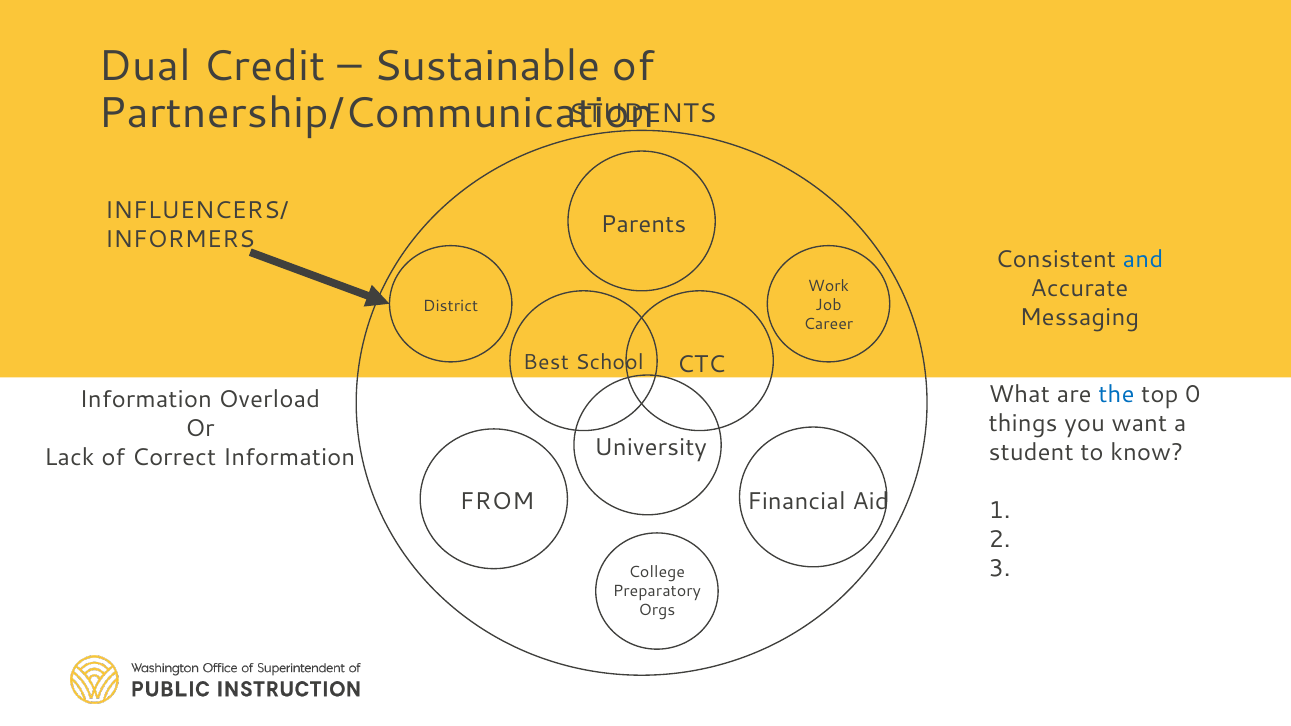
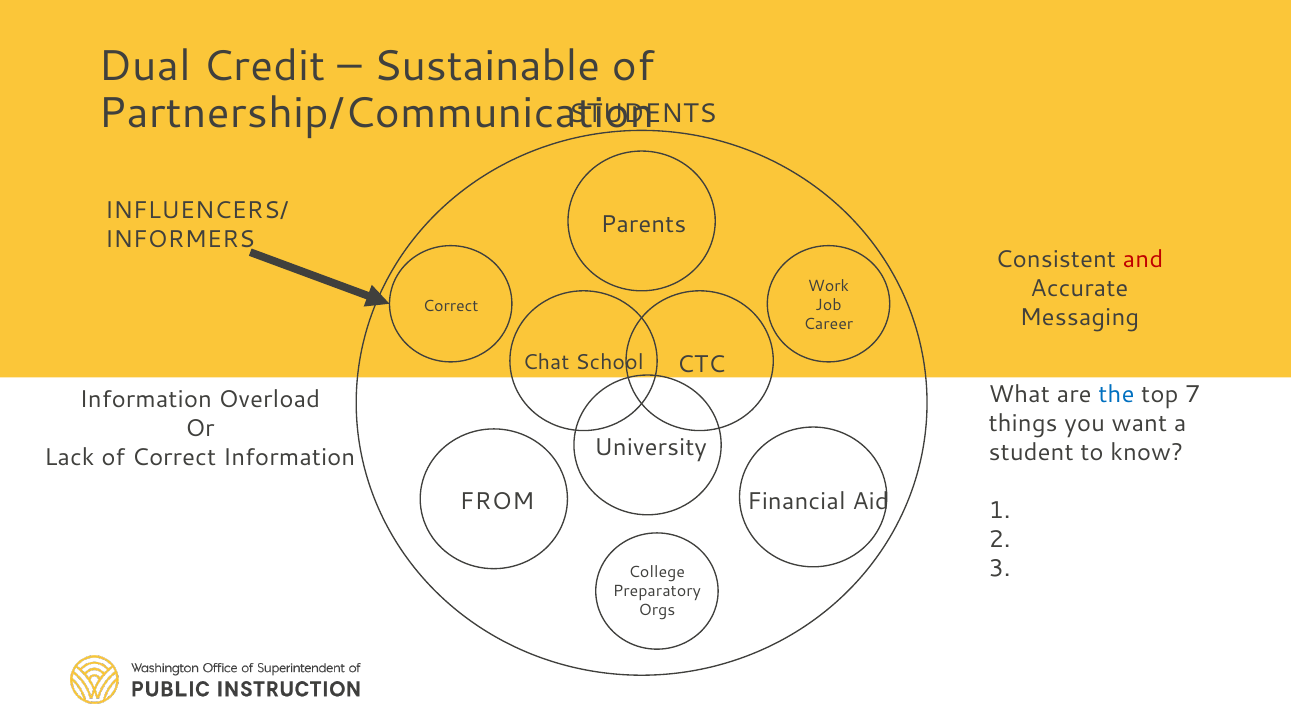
and colour: blue -> red
District at (451, 306): District -> Correct
Best: Best -> Chat
0: 0 -> 7
